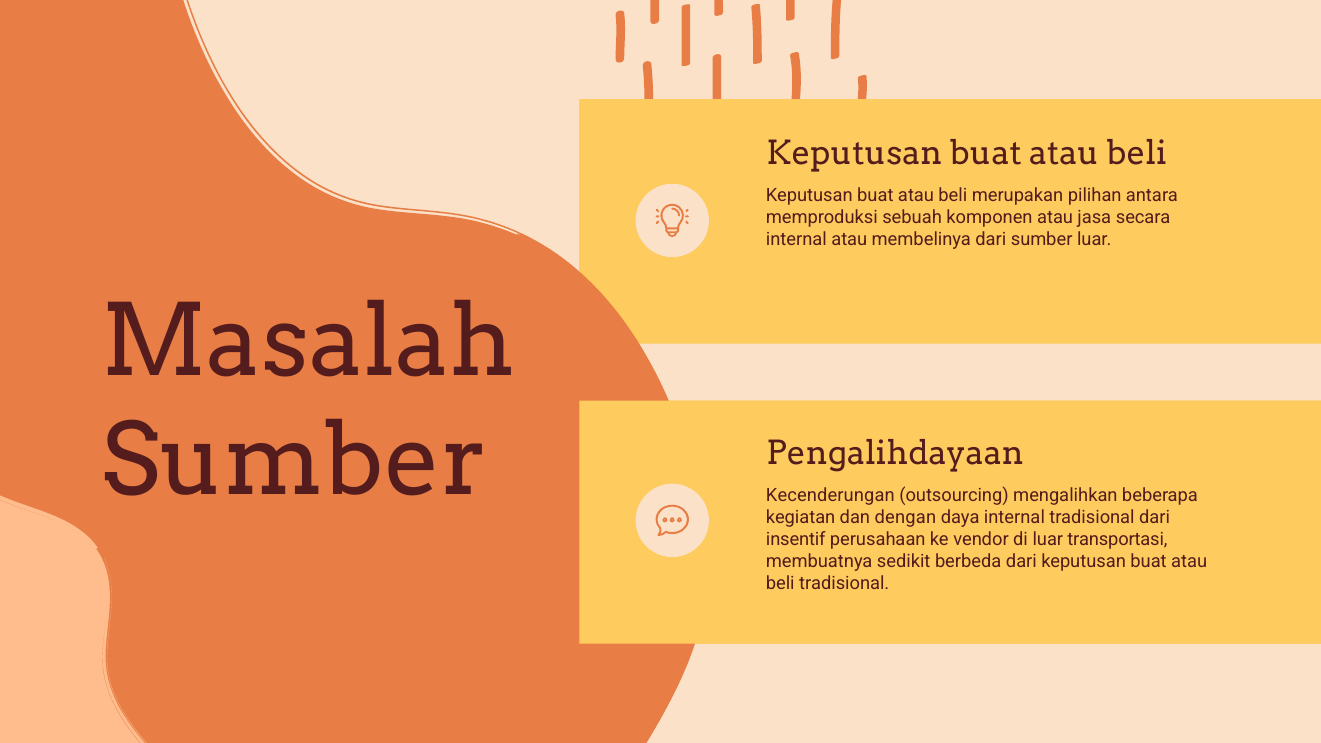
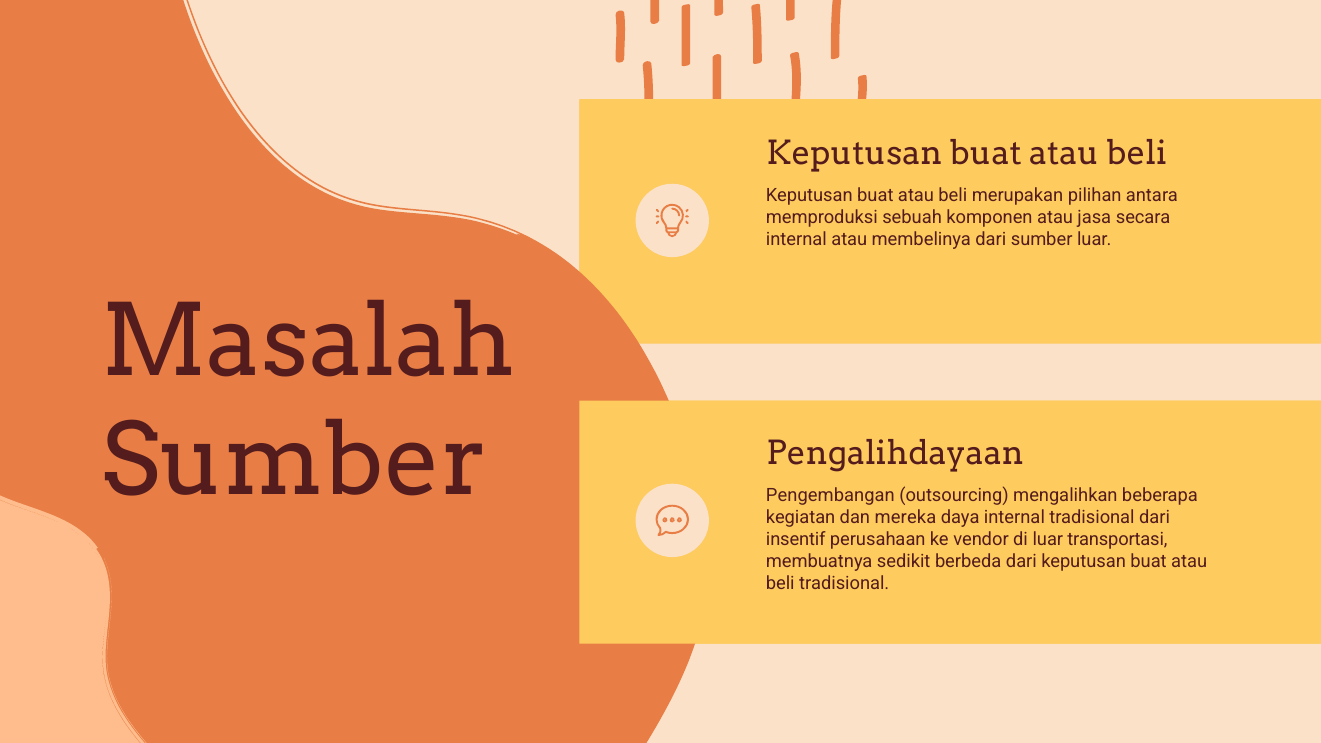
Kecenderungan: Kecenderungan -> Pengembangan
dengan: dengan -> mereka
